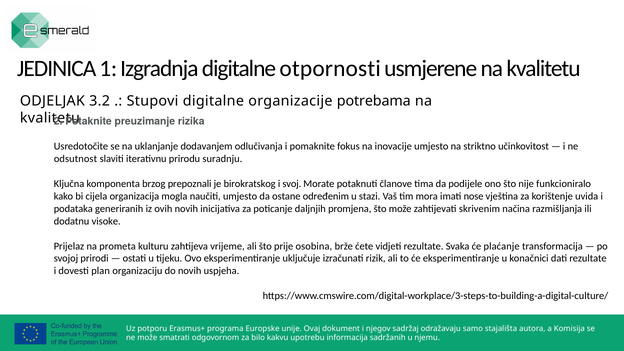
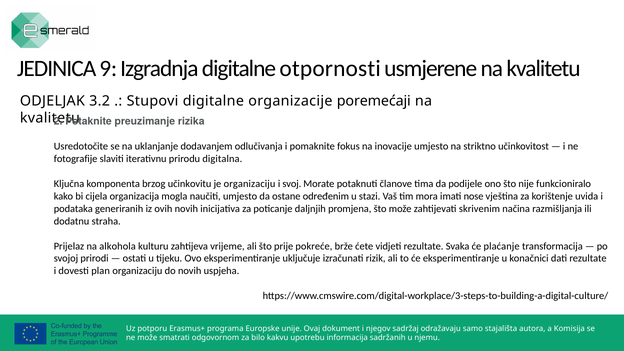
1: 1 -> 9
potrebama: potrebama -> poremećaji
odsutnost: odsutnost -> fotografije
suradnju: suradnju -> digitalna
prepoznali: prepoznali -> učinkovitu
je birokratskog: birokratskog -> organizaciju
visoke: visoke -> straha
prometa: prometa -> alkohola
osobina: osobina -> pokreće
